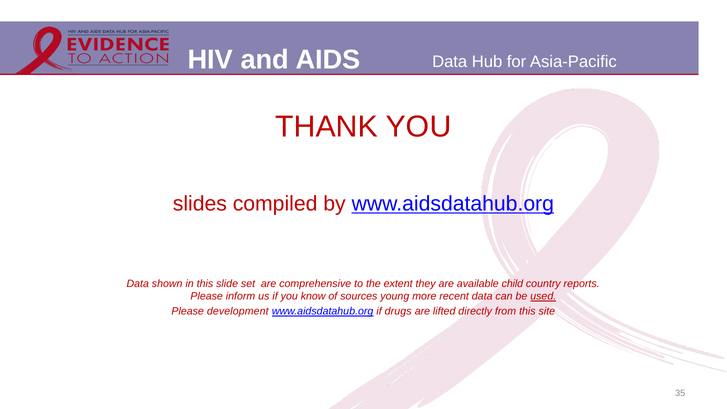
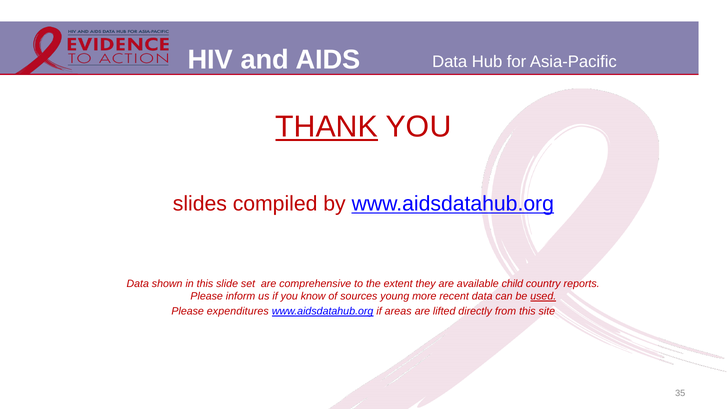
THANK underline: none -> present
development: development -> expenditures
drugs: drugs -> areas
